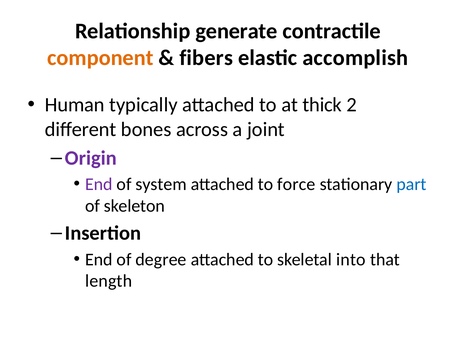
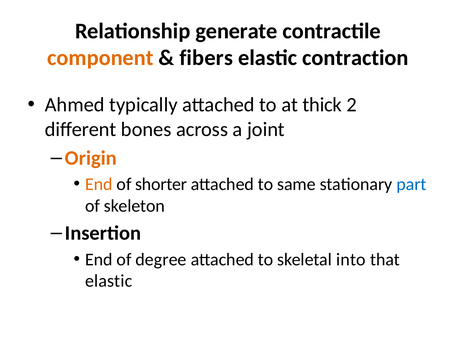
accomplish: accomplish -> contraction
Human: Human -> Ahmed
Origin colour: purple -> orange
End at (99, 184) colour: purple -> orange
system: system -> shorter
force: force -> same
length at (109, 281): length -> elastic
